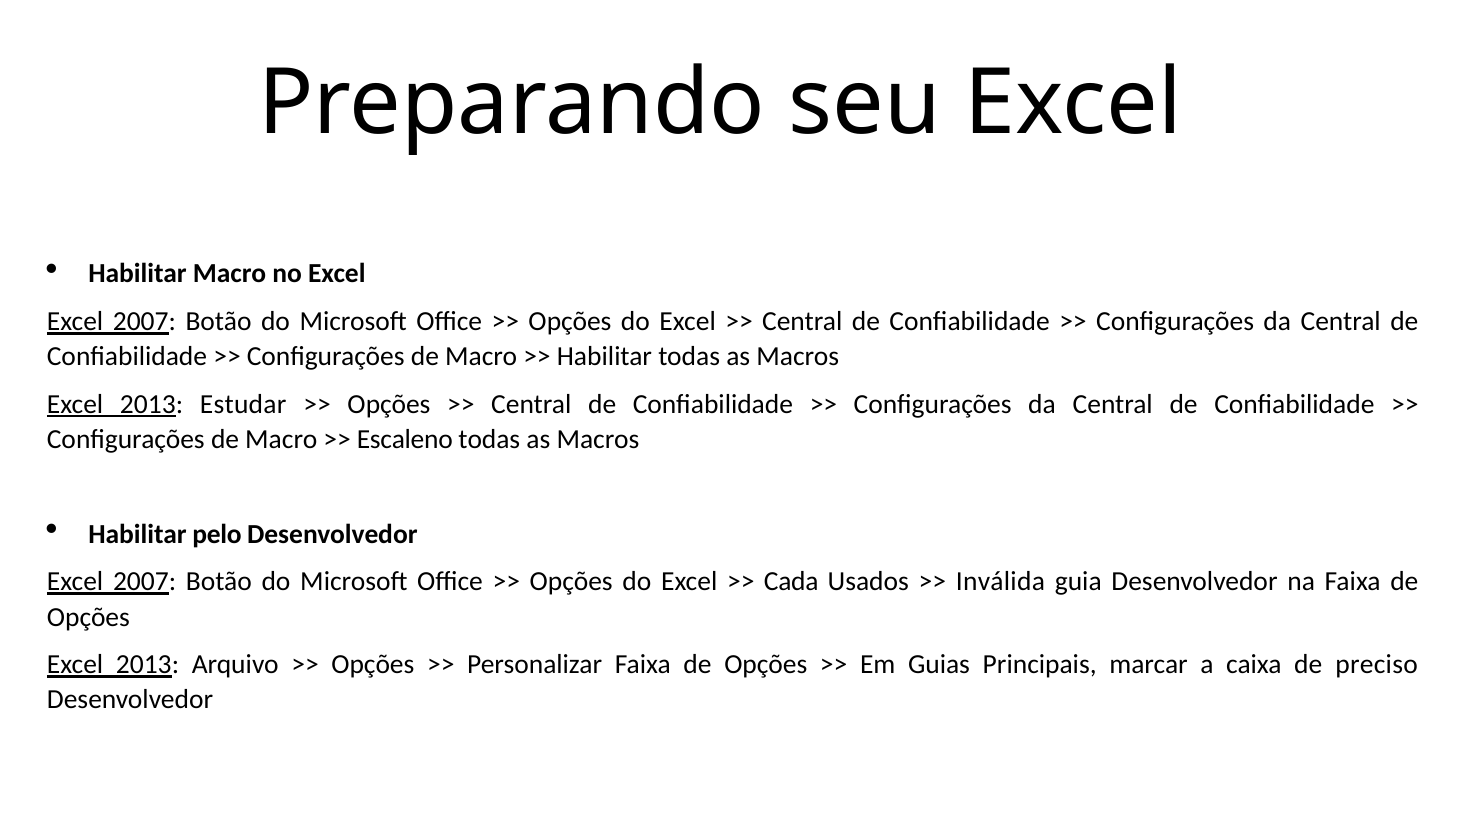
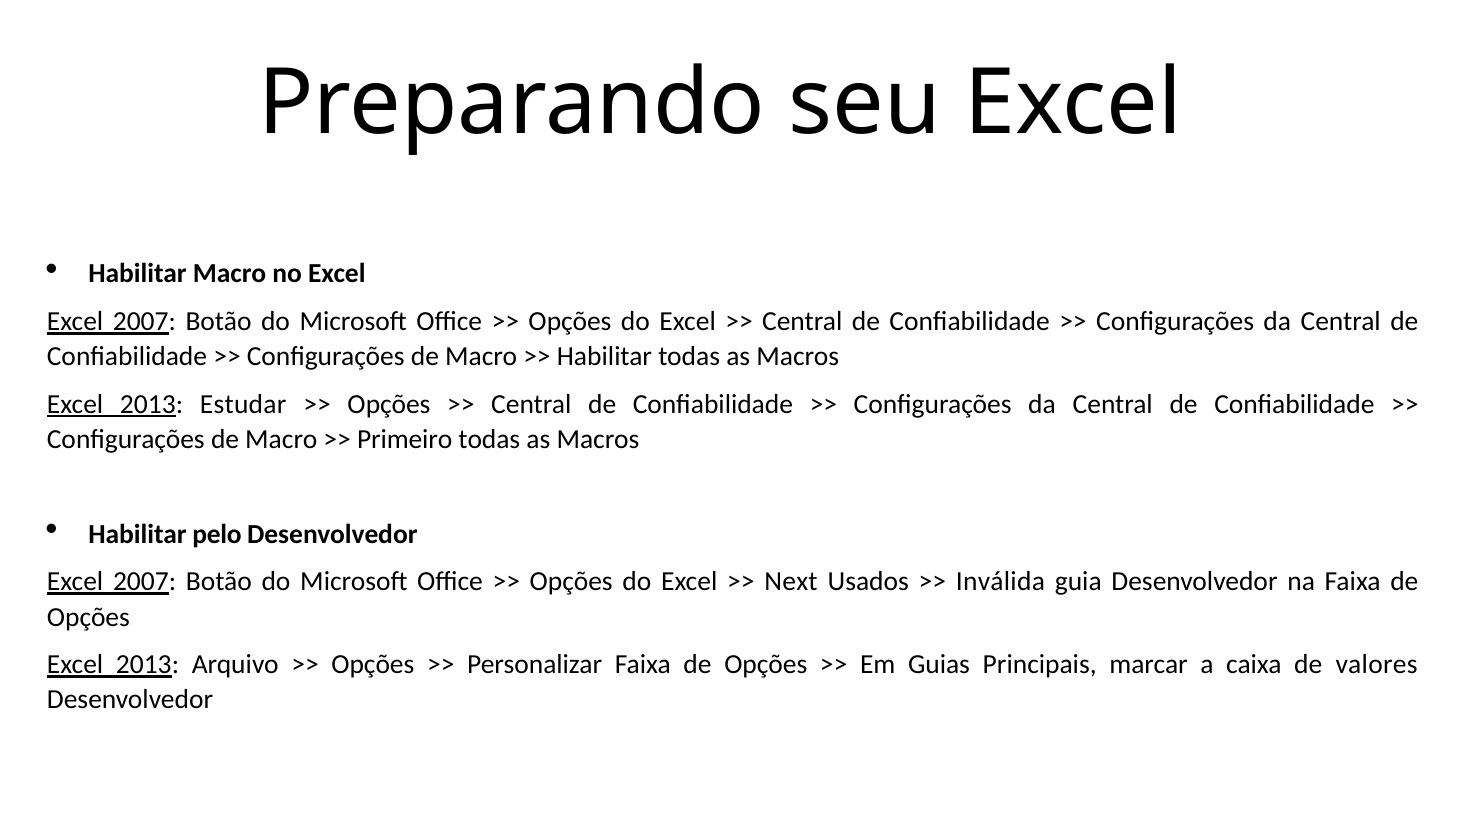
Escaleno: Escaleno -> Primeiro
Cada: Cada -> Next
preciso: preciso -> valores
